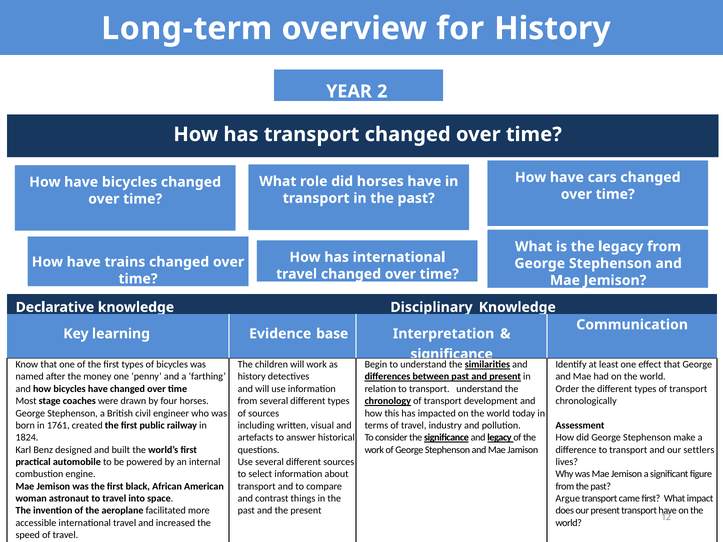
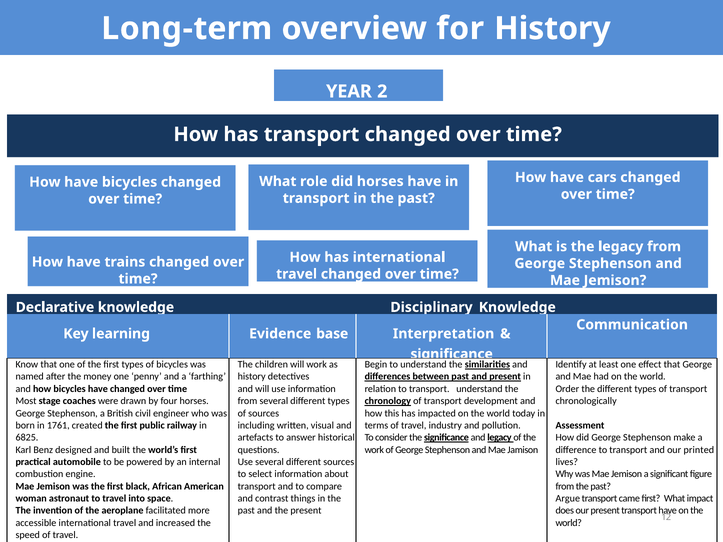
1824: 1824 -> 6825
settlers: settlers -> printed
